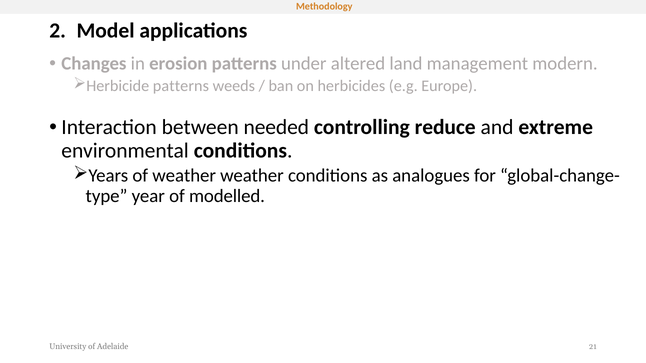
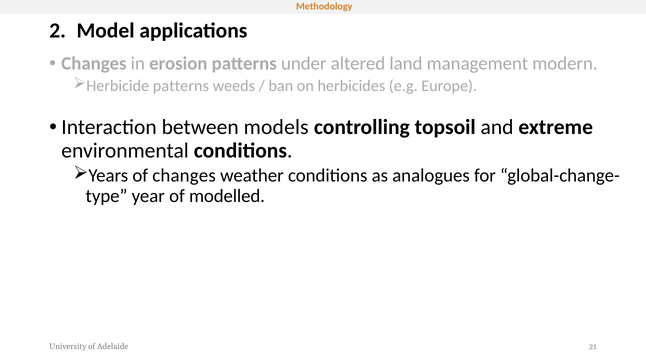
needed: needed -> models
reduce: reduce -> topsoil
of weather: weather -> changes
